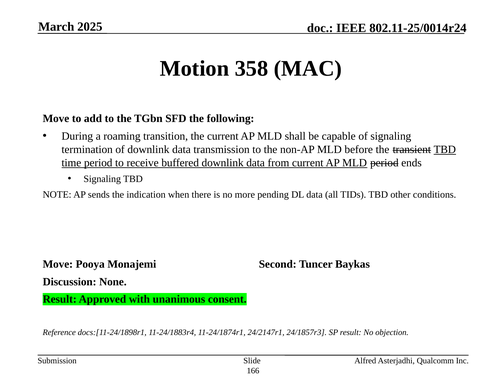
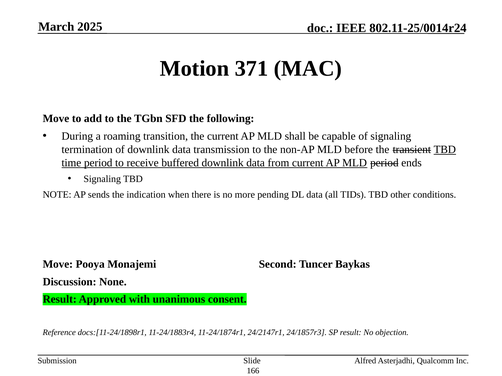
358: 358 -> 371
